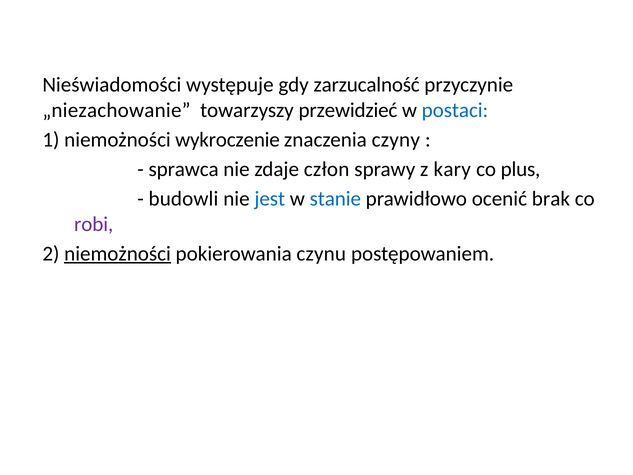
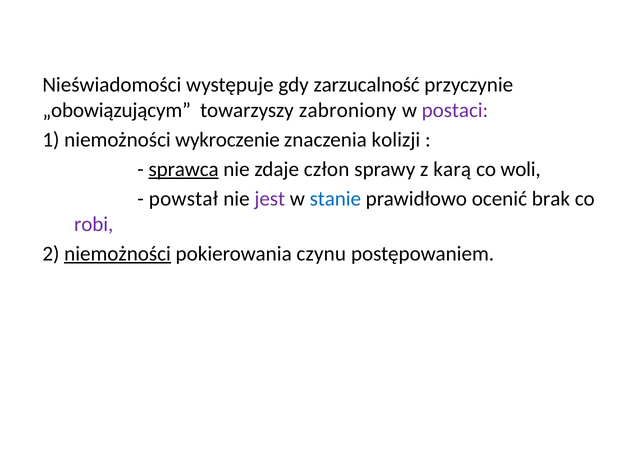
„niezachowanie: „niezachowanie -> „obowiązującym
przewidzieć: przewidzieć -> zabroniony
postaci colour: blue -> purple
czyny: czyny -> kolizji
sprawca underline: none -> present
kary: kary -> karą
plus: plus -> woli
budowli: budowli -> powstał
jest colour: blue -> purple
